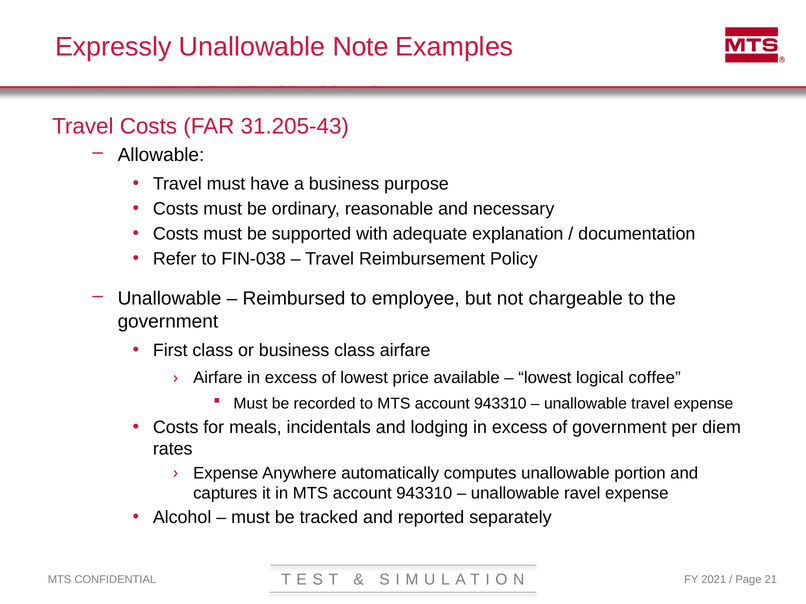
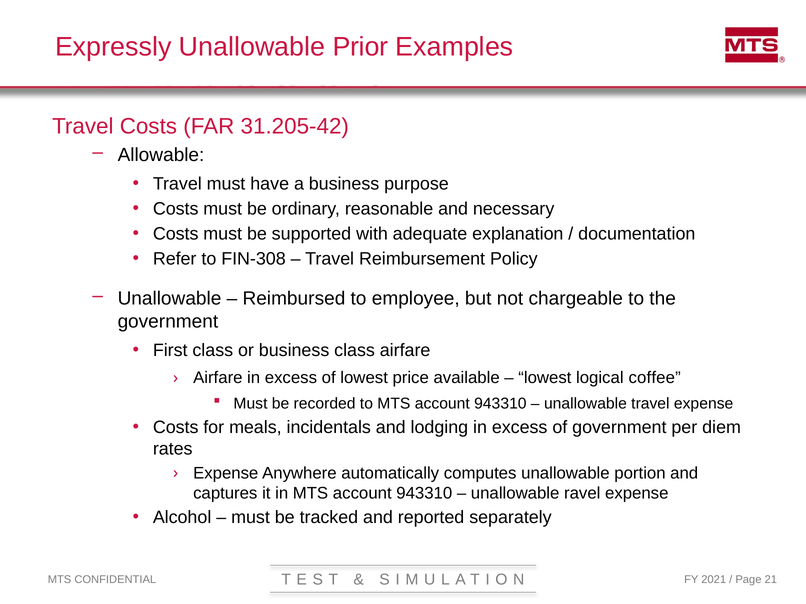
Note: Note -> Prior
31.205-43: 31.205-43 -> 31.205-42
FIN-038: FIN-038 -> FIN-308
